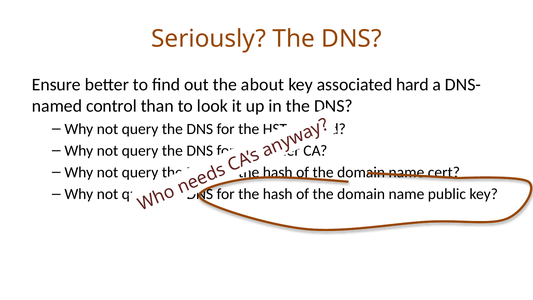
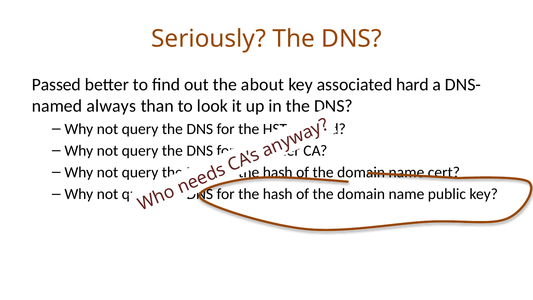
Ensure: Ensure -> Passed
control: control -> always
